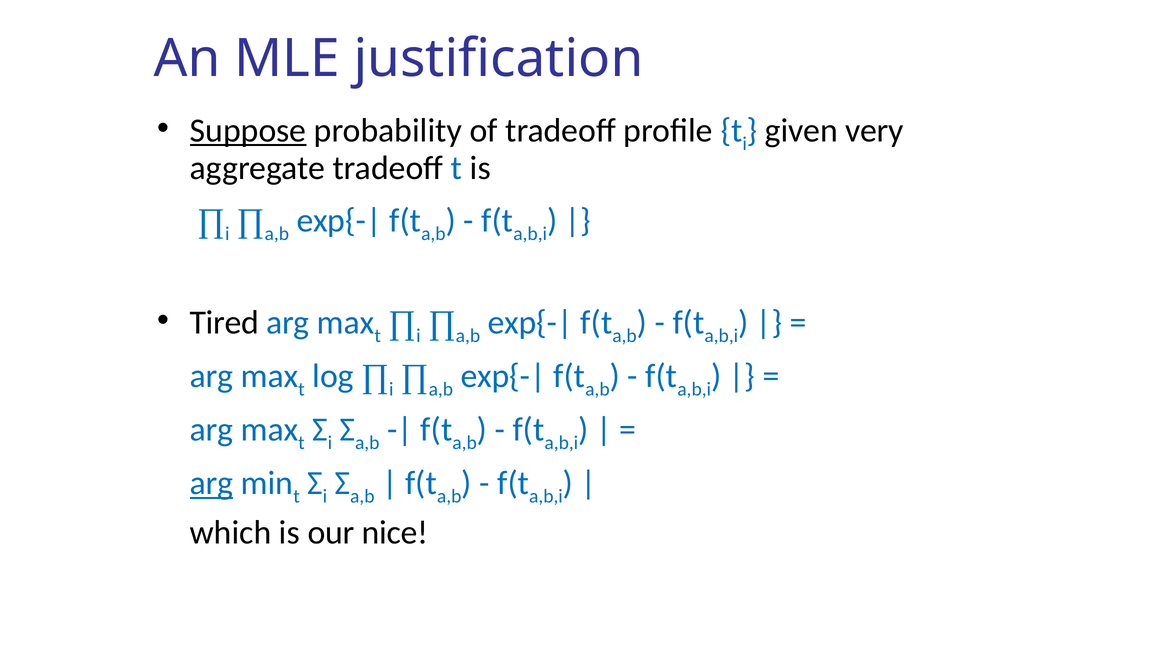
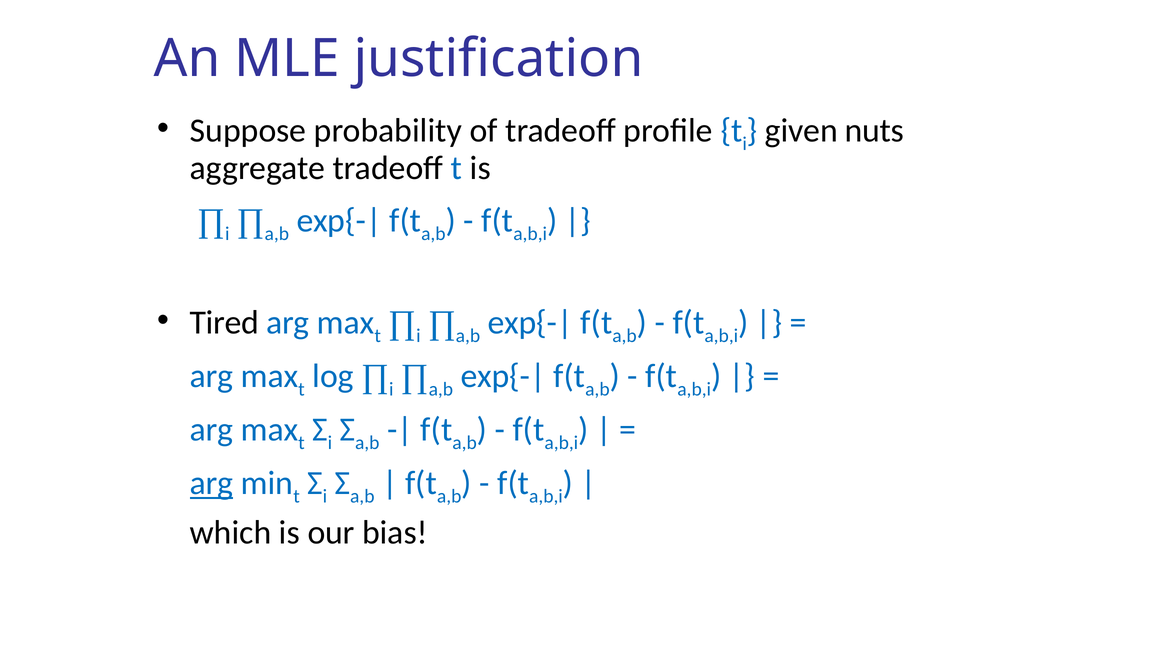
Suppose underline: present -> none
very: very -> nuts
nice: nice -> bias
